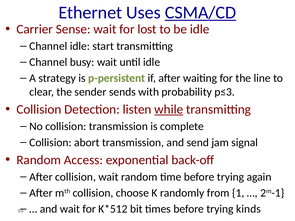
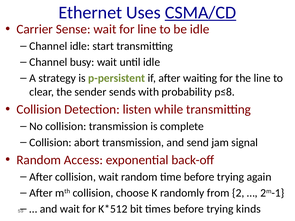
for lost: lost -> line
p≤3: p≤3 -> p≤8
while underline: present -> none
1: 1 -> 2
